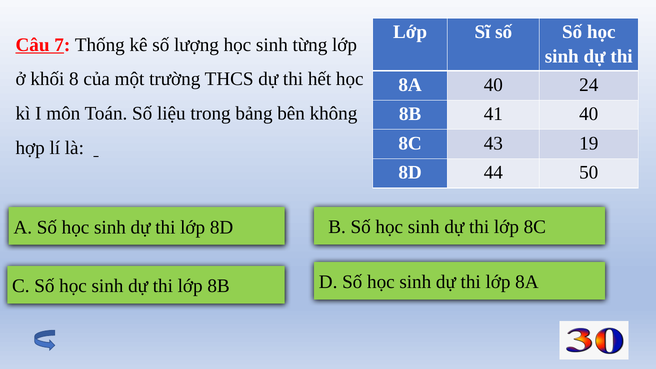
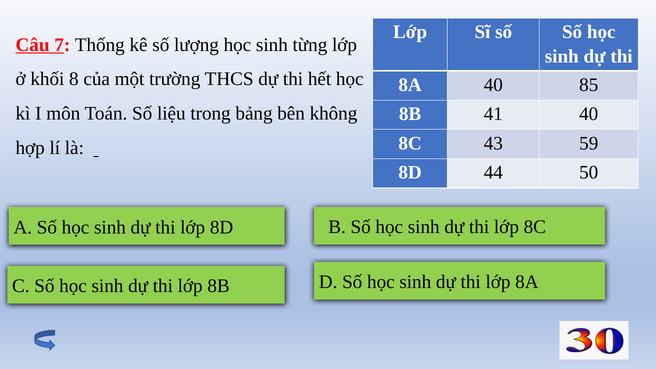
24: 24 -> 85
19: 19 -> 59
